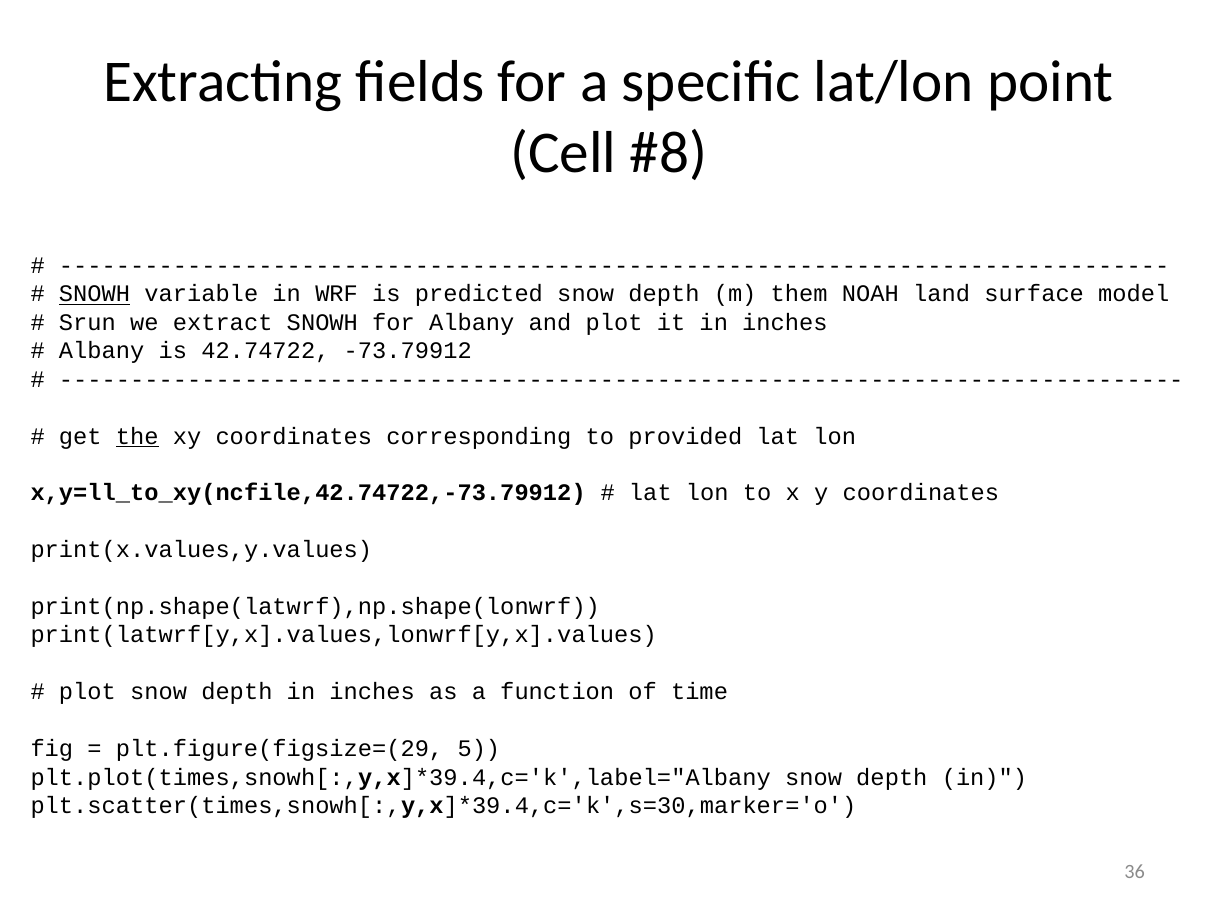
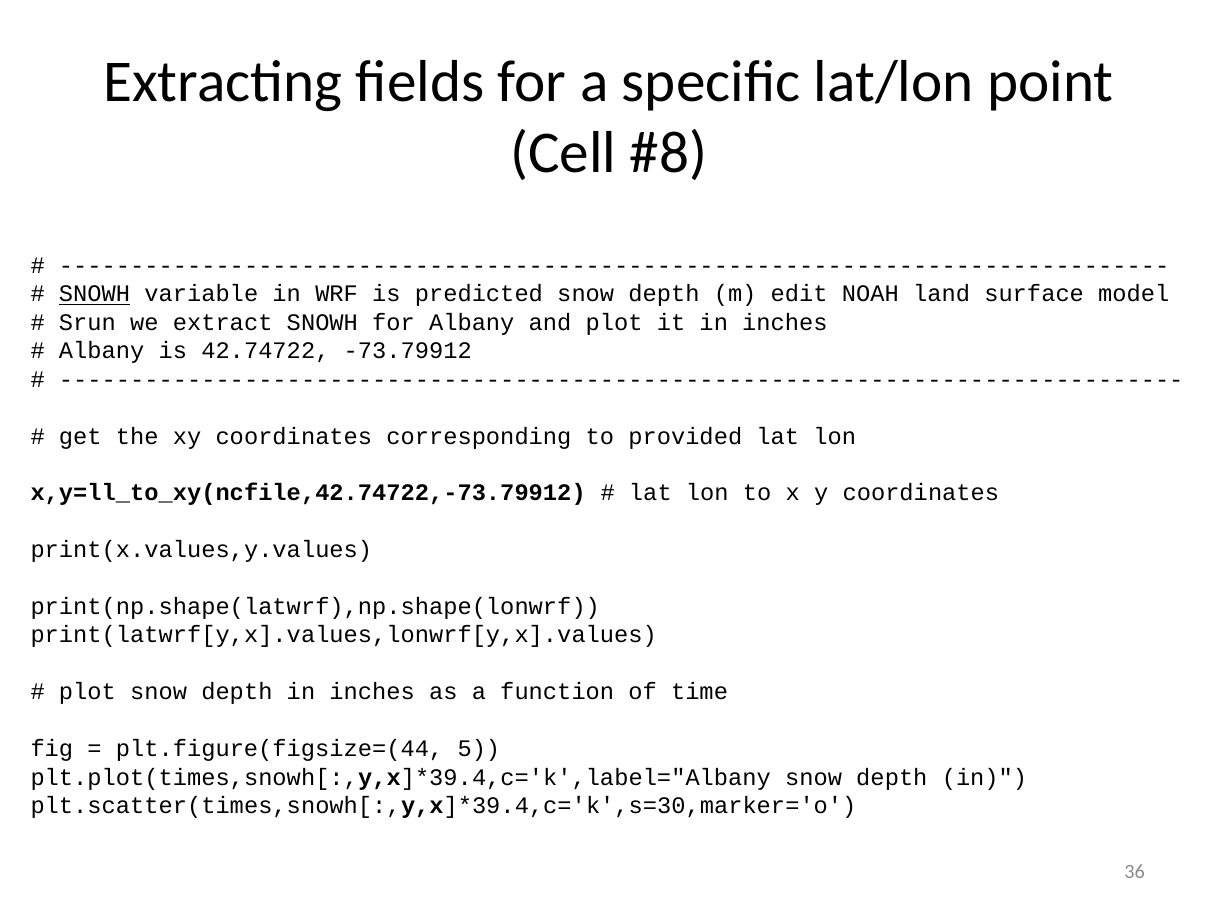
them: them -> edit
the underline: present -> none
plt.figure(figsize=(29: plt.figure(figsize=(29 -> plt.figure(figsize=(44
